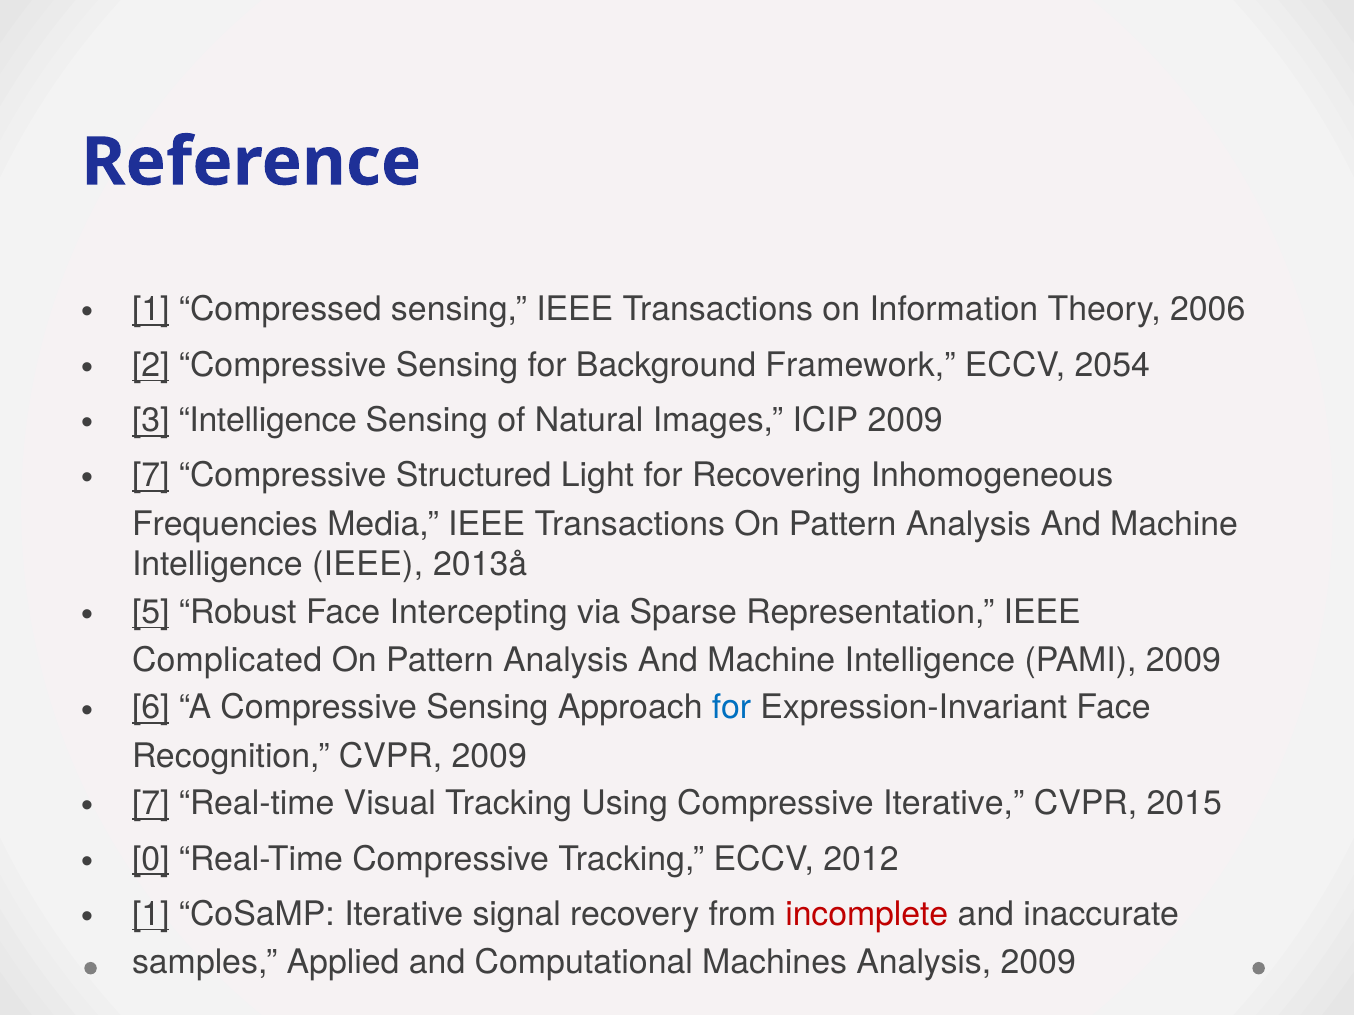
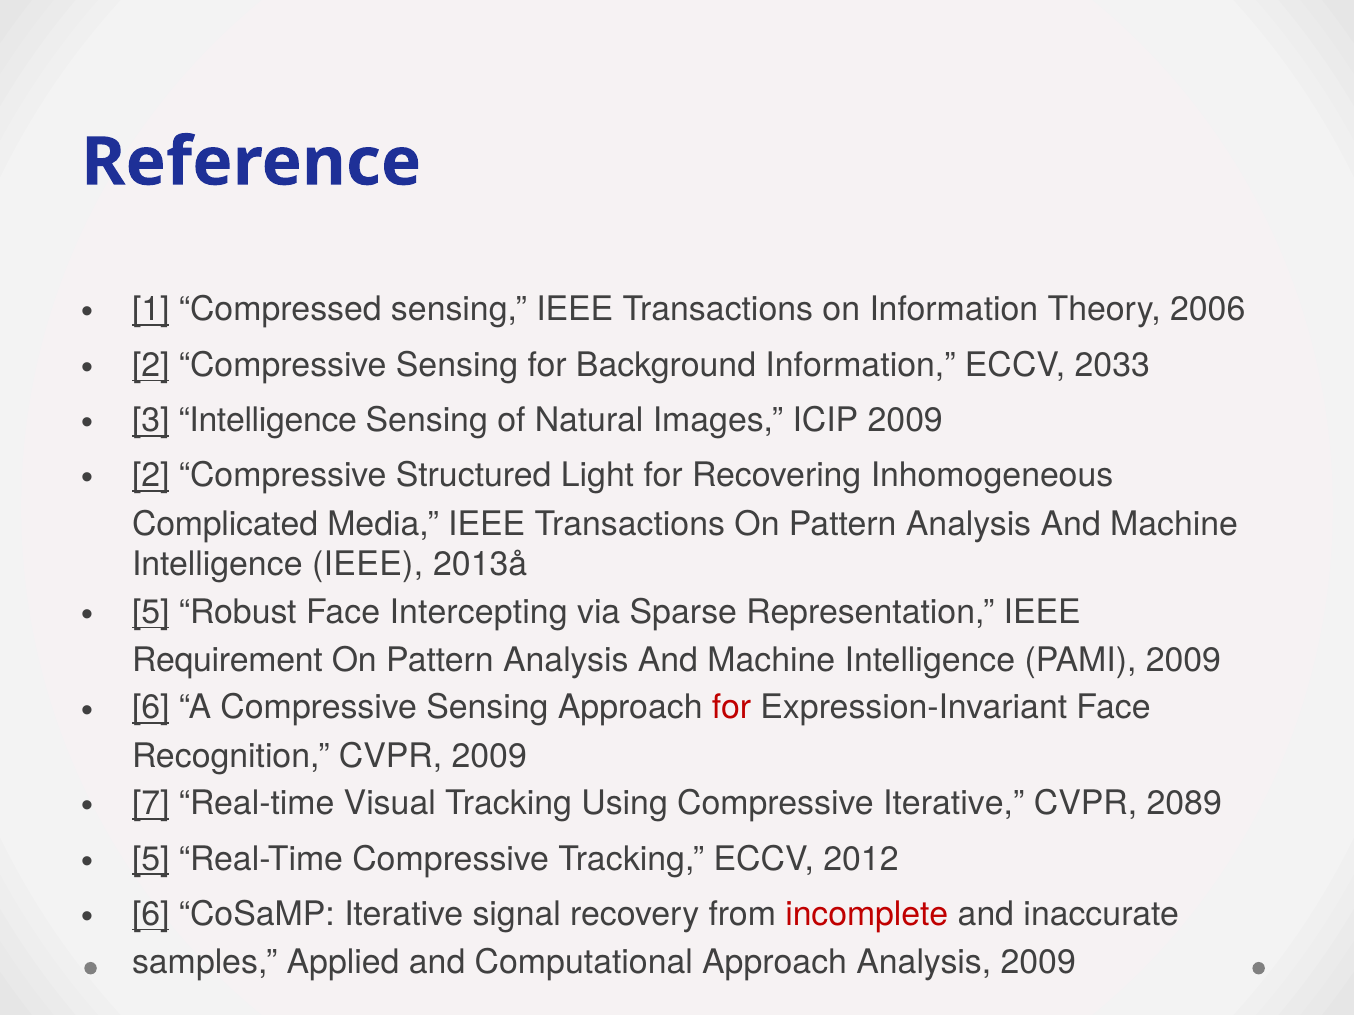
Background Framework: Framework -> Information
2054: 2054 -> 2033
7 at (151, 476): 7 -> 2
Frequencies: Frequencies -> Complicated
Complicated: Complicated -> Requirement
for at (732, 708) colour: blue -> red
2015: 2015 -> 2089
0 at (151, 859): 0 -> 5
1 at (151, 915): 1 -> 6
Computational Machines: Machines -> Approach
